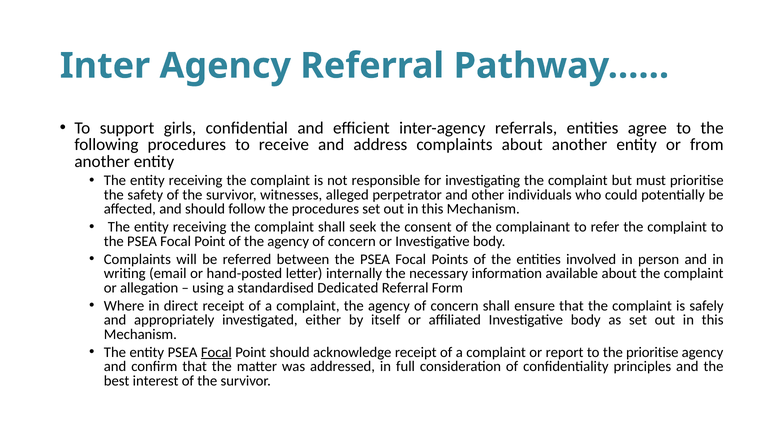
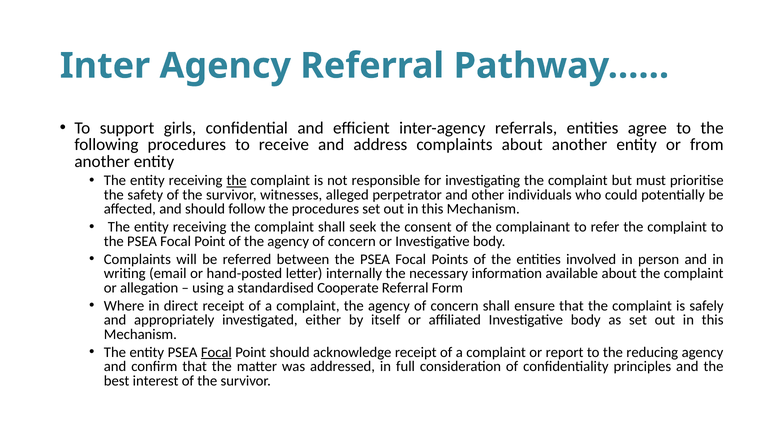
the at (236, 181) underline: none -> present
Dedicated: Dedicated -> Cooperate
the prioritise: prioritise -> reducing
